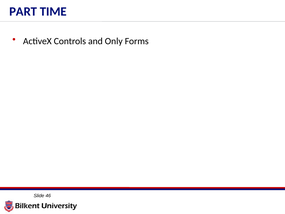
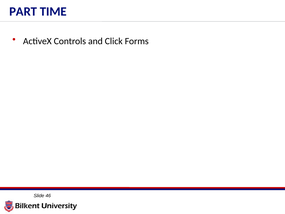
Only: Only -> Click
